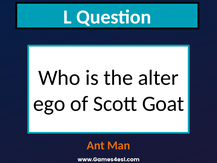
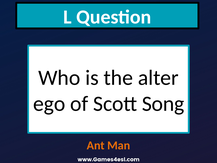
Goat: Goat -> Song
